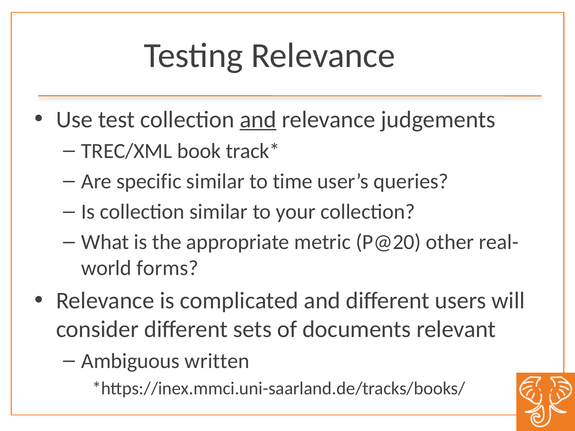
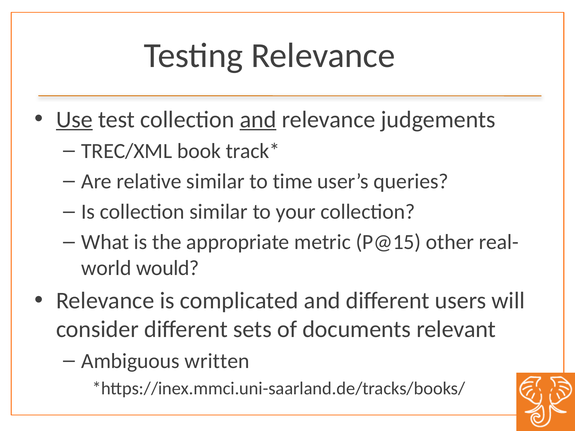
Use underline: none -> present
specific: specific -> relative
P@20: P@20 -> P@15
forms: forms -> would
